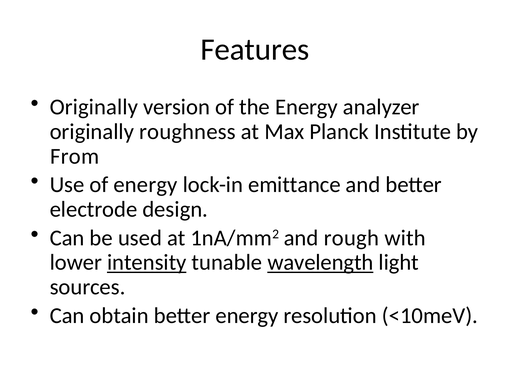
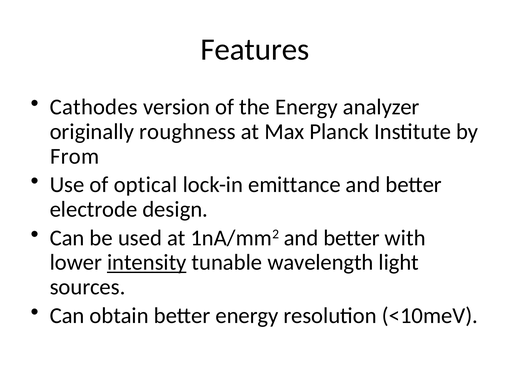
Originally at (94, 107): Originally -> Cathodes
of energy: energy -> optical
1nA/mm2 and rough: rough -> better
wavelength underline: present -> none
